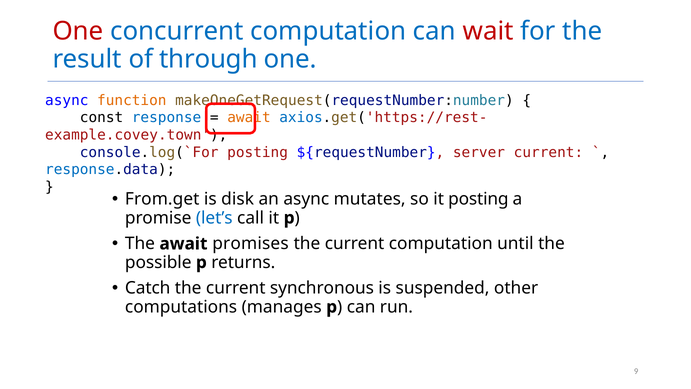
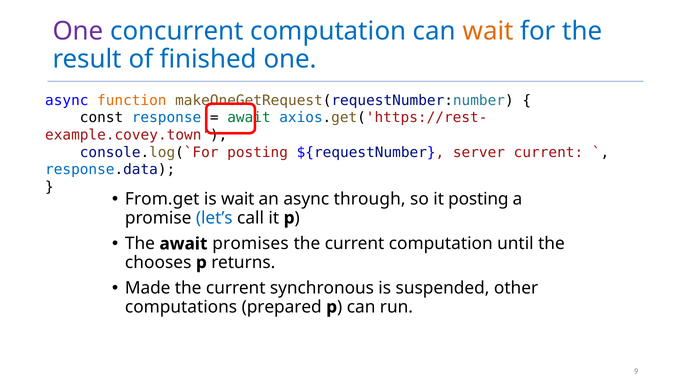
One at (78, 31) colour: red -> purple
wait at (488, 31) colour: red -> orange
through: through -> finished
await at (249, 118) colour: orange -> green
is disk: disk -> wait
mutates: mutates -> through
possible: possible -> chooses
Catch: Catch -> Made
manages: manages -> prepared
